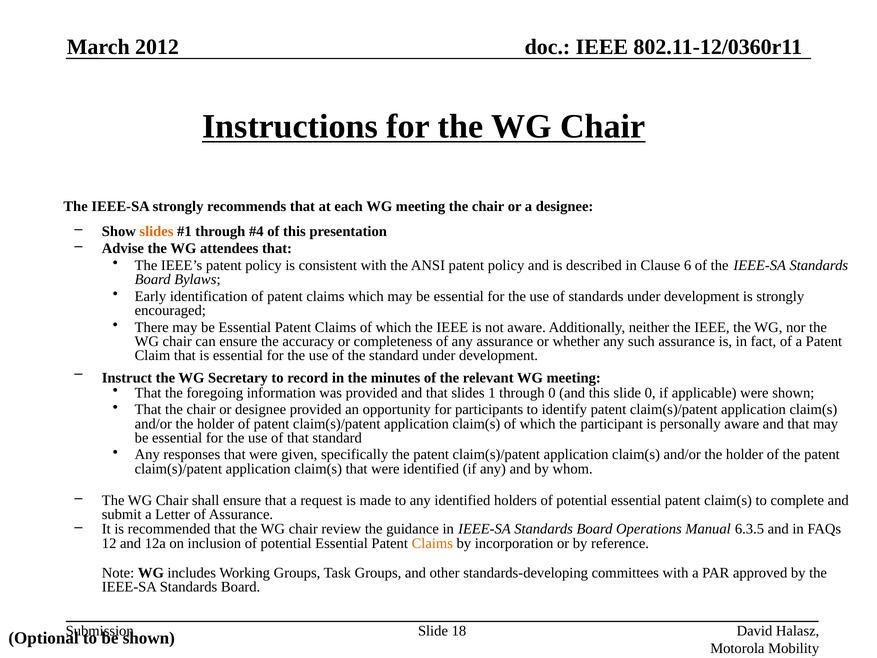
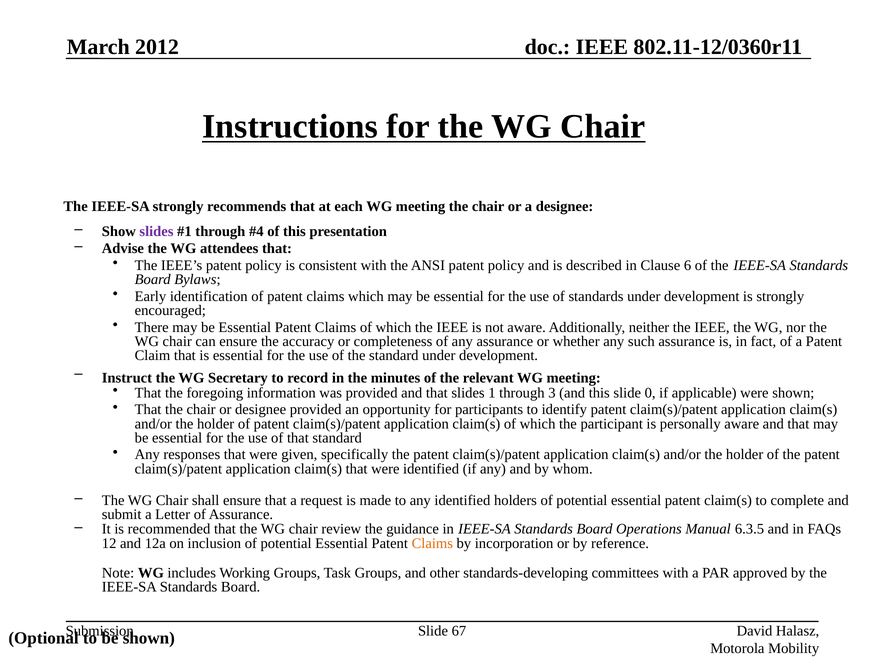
slides at (156, 231) colour: orange -> purple
through 0: 0 -> 3
18: 18 -> 67
